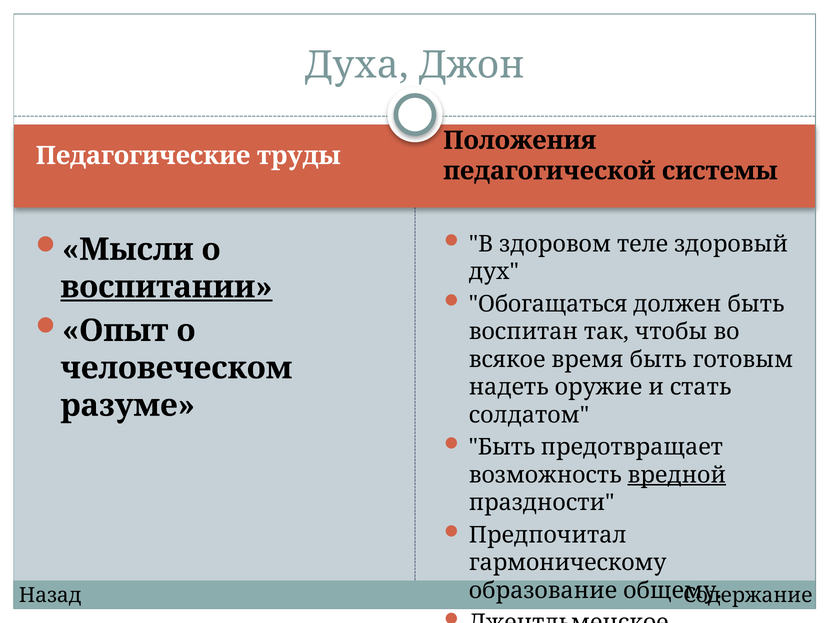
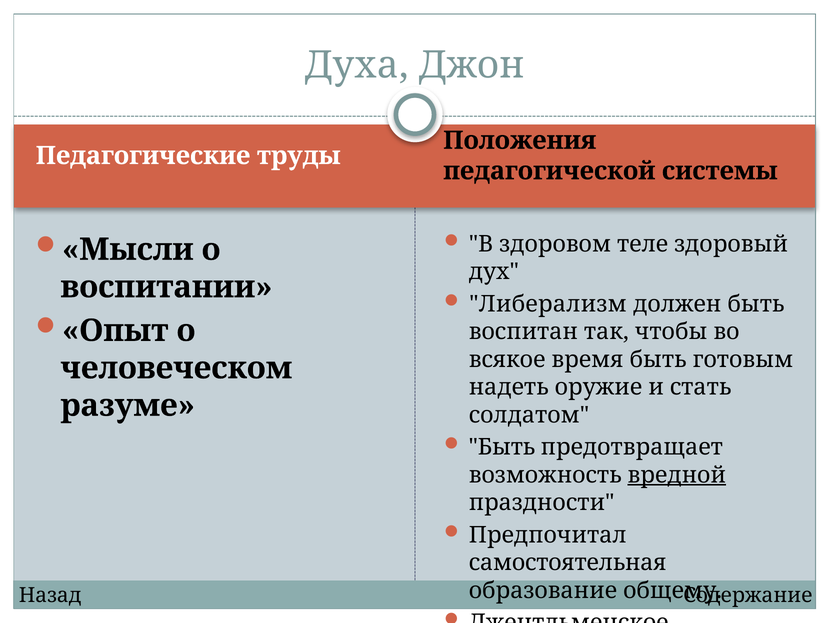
воспитании underline: present -> none
Обогащаться: Обогащаться -> Либерализм
гармоническому: гармоническому -> самостоятельная
